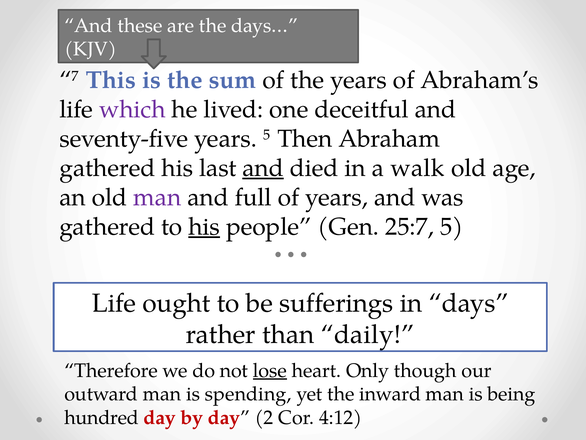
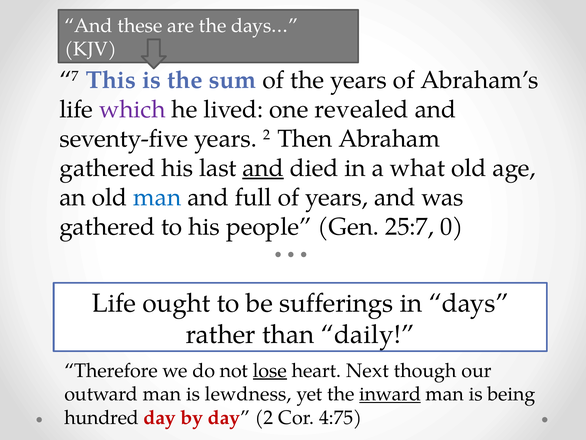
deceitful: deceitful -> revealed
years 5: 5 -> 2
walk: walk -> what
man at (157, 197) colour: purple -> blue
his at (204, 226) underline: present -> none
25:7 5: 5 -> 0
Only: Only -> Next
spending: spending -> lewdness
inward underline: none -> present
4:12: 4:12 -> 4:75
